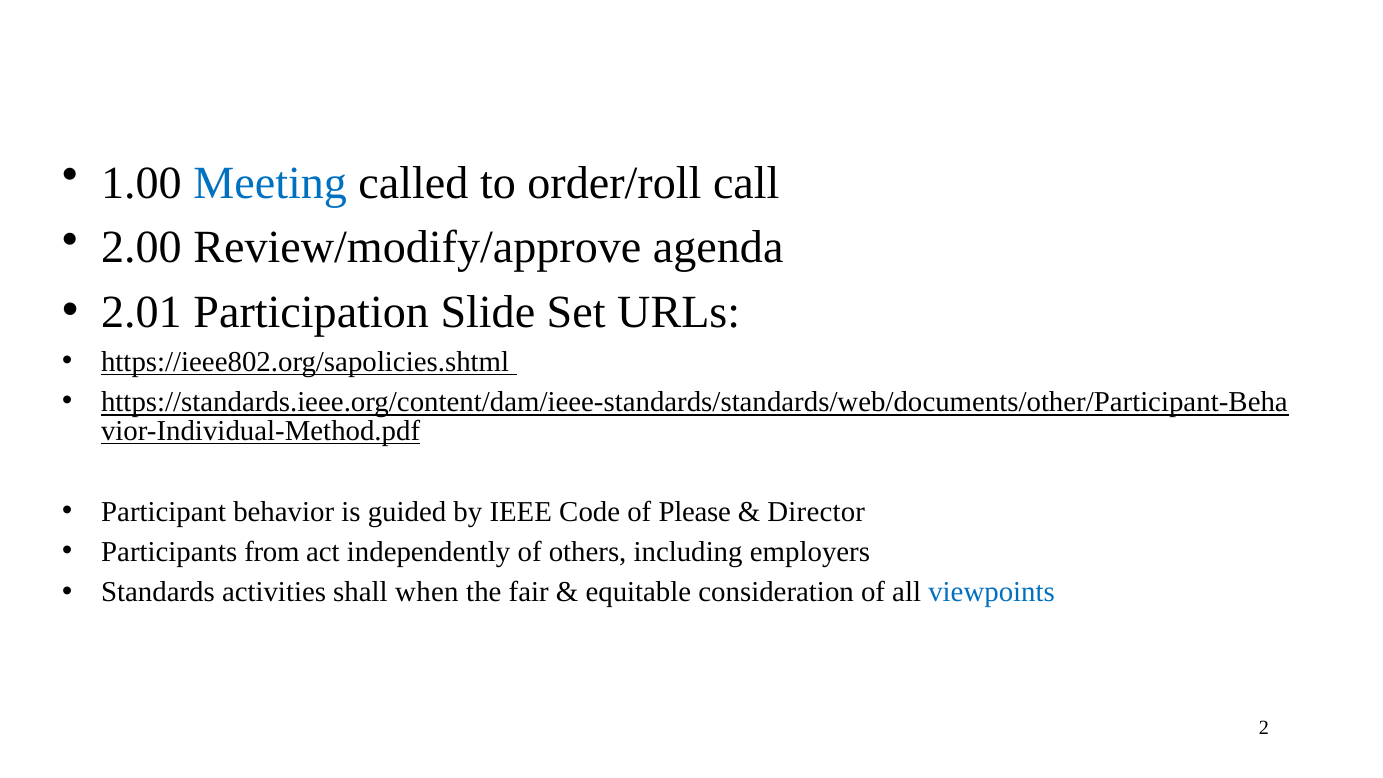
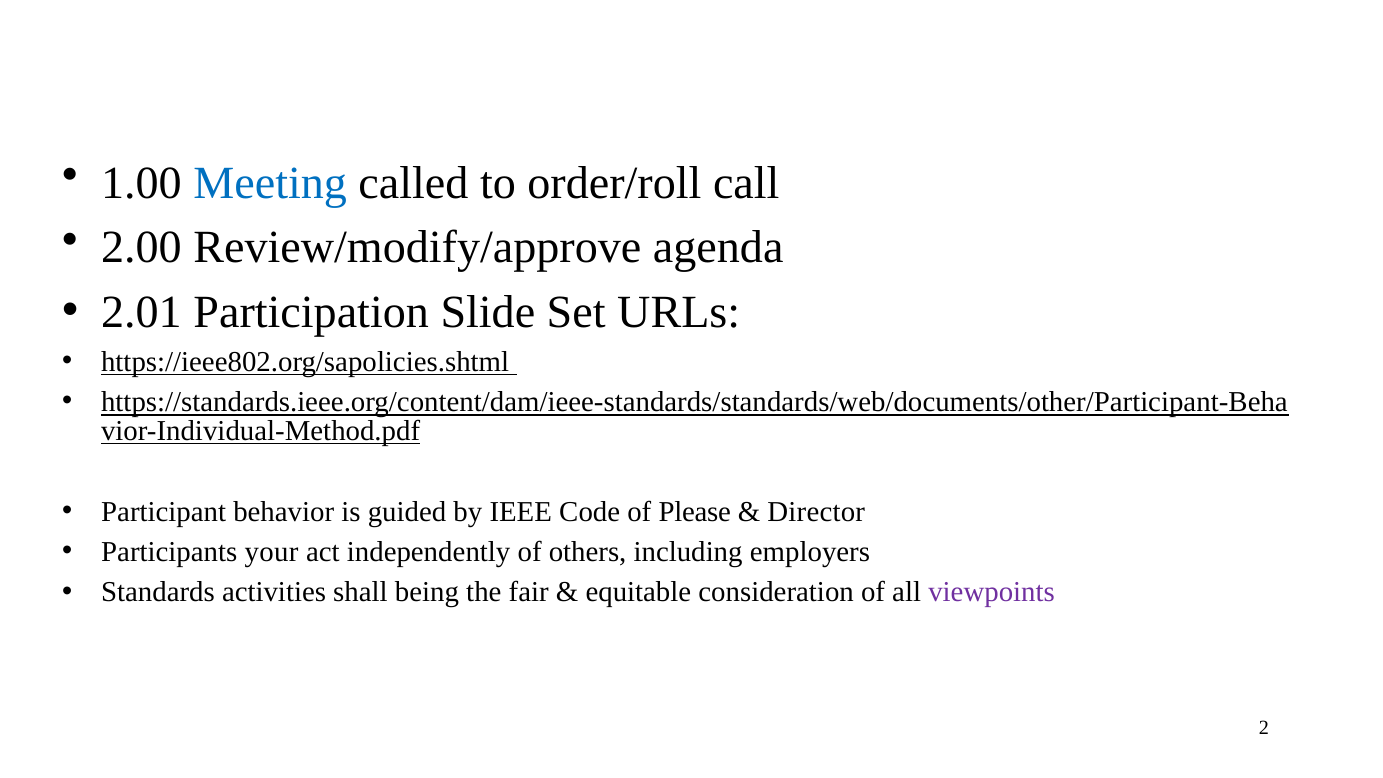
from: from -> your
when: when -> being
viewpoints colour: blue -> purple
